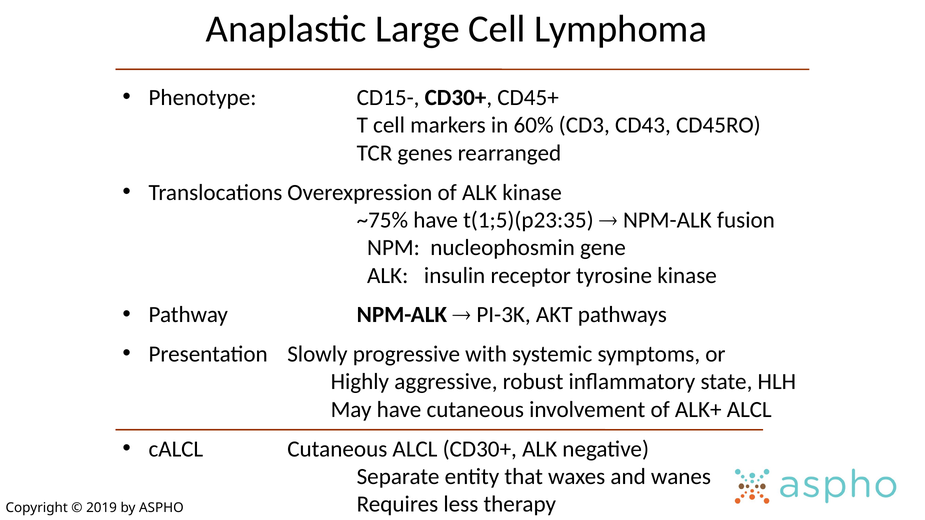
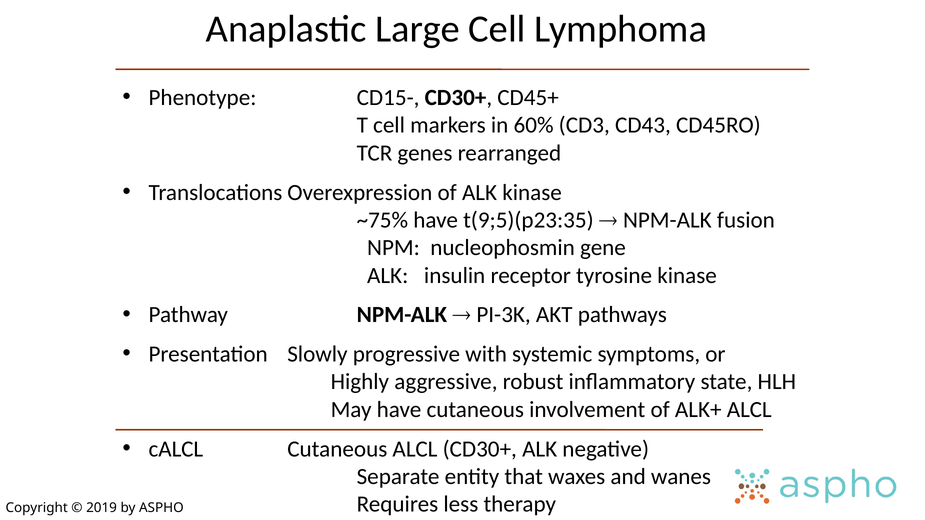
t(1;5)(p23:35: t(1;5)(p23:35 -> t(9;5)(p23:35
